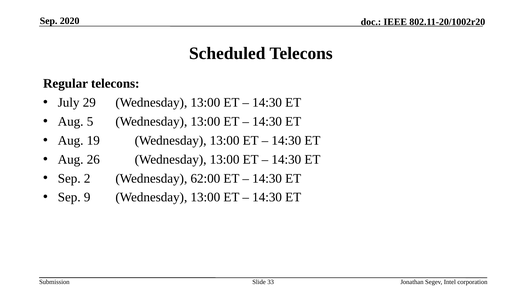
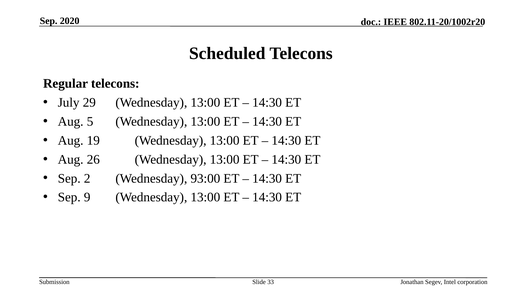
62:00: 62:00 -> 93:00
